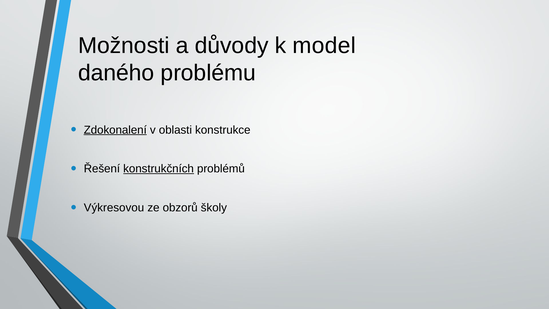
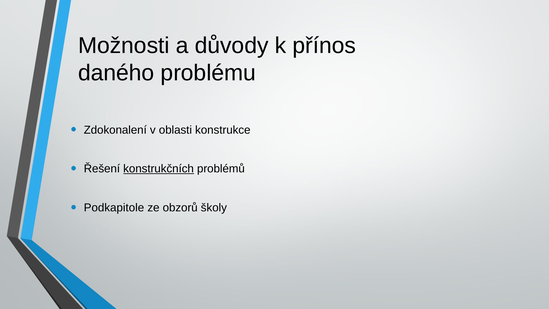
model: model -> přínos
Zdokonalení underline: present -> none
Výkresovou: Výkresovou -> Podkapitole
